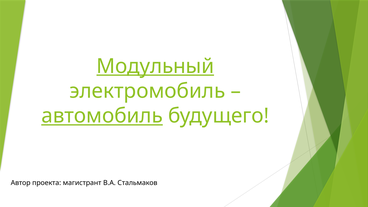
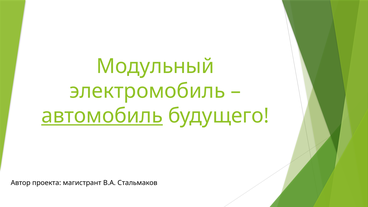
Модульный underline: present -> none
